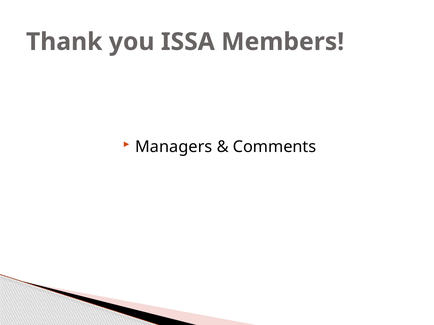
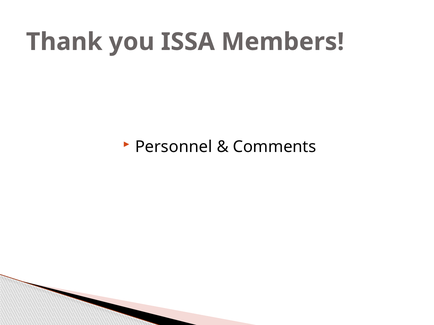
Managers: Managers -> Personnel
